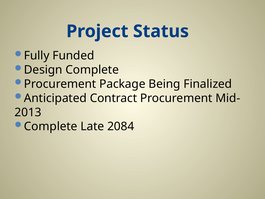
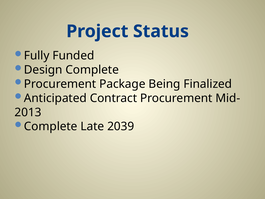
2084: 2084 -> 2039
